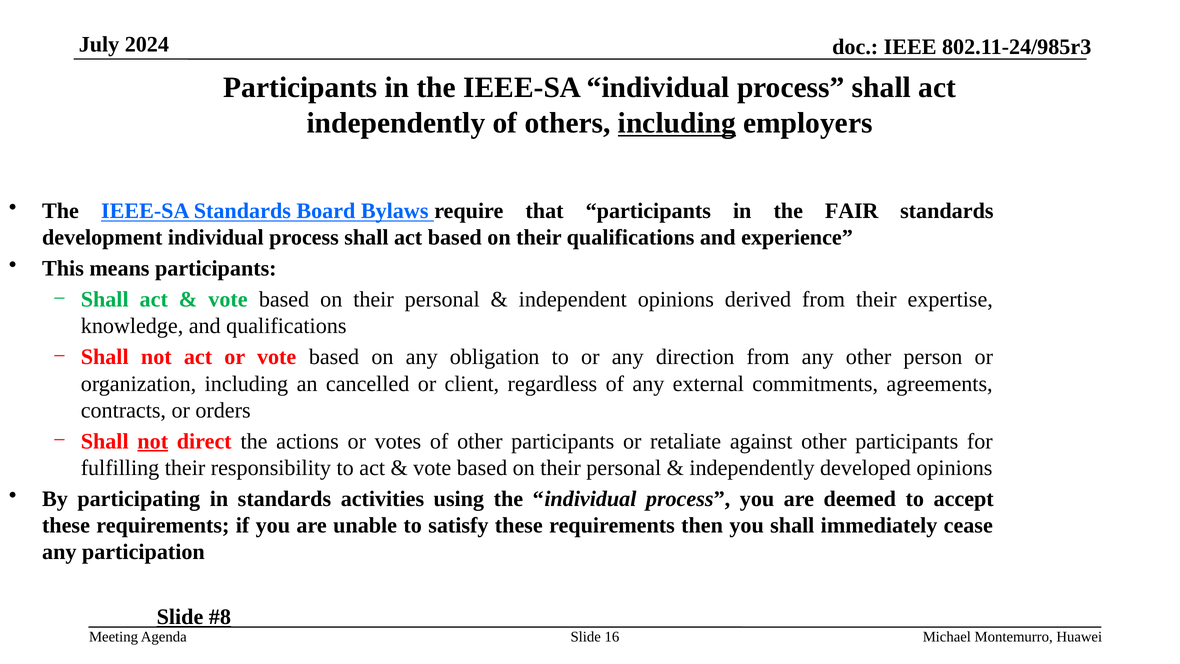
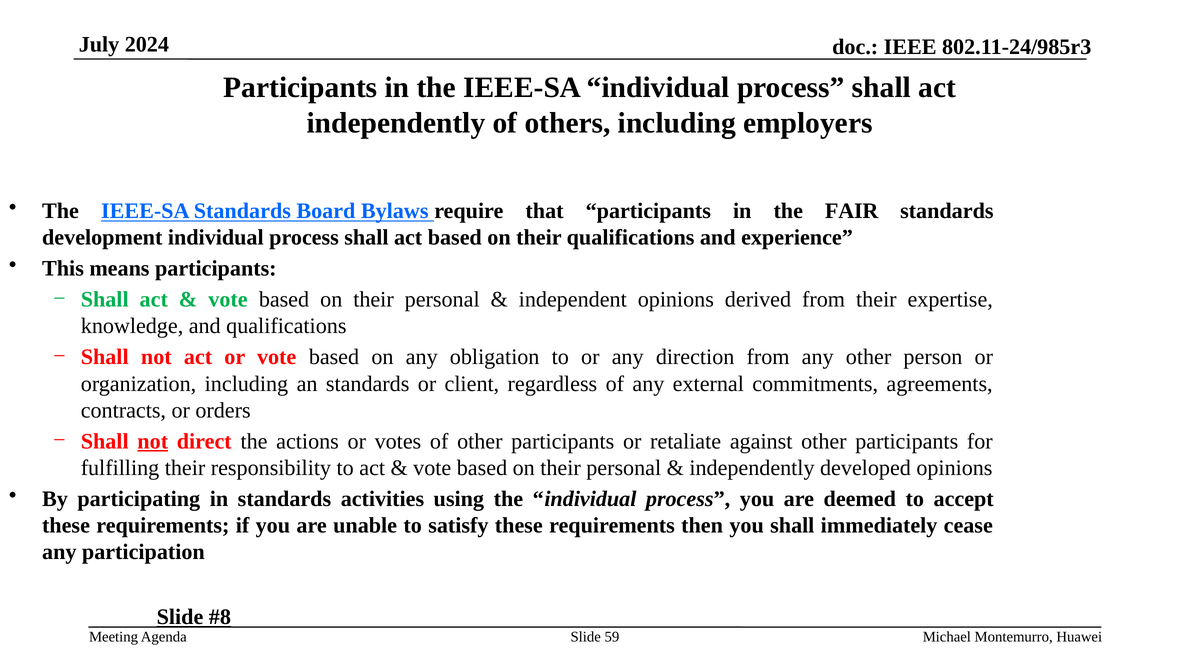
including at (677, 123) underline: present -> none
an cancelled: cancelled -> standards
16: 16 -> 59
